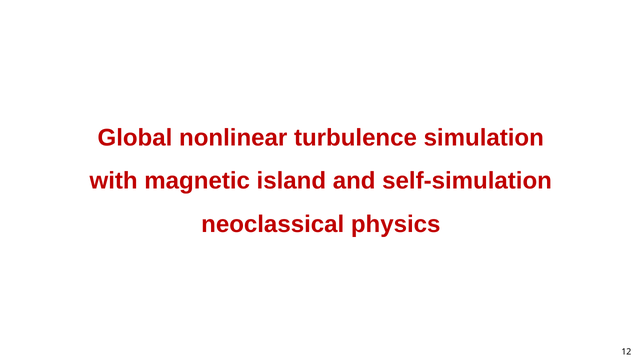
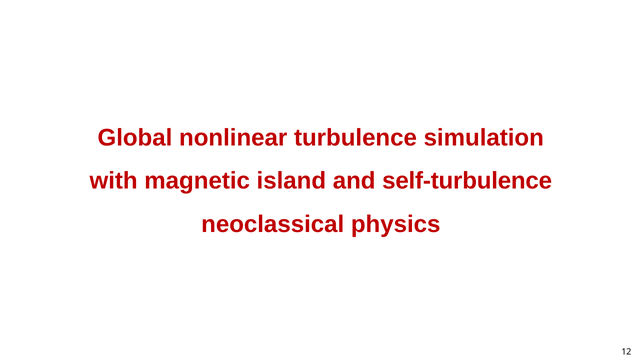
self-simulation: self-simulation -> self-turbulence
